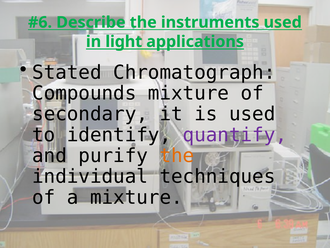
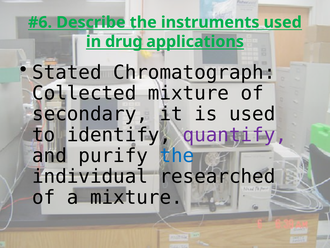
light: light -> drug
Compounds: Compounds -> Collected
the at (177, 155) colour: orange -> blue
techniques: techniques -> researched
